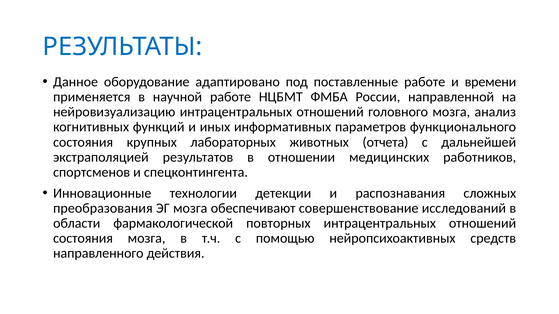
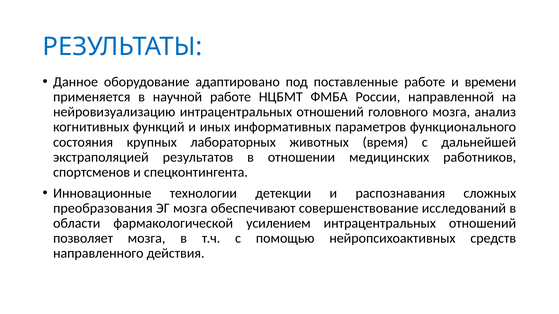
отчета: отчета -> время
повторных: повторных -> усилением
состояния at (83, 239): состояния -> позволяет
